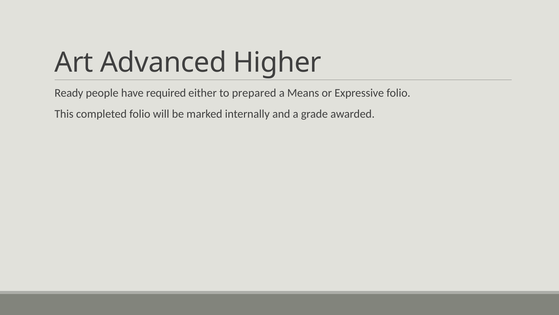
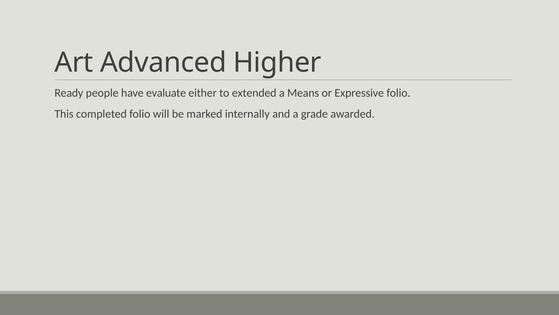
required: required -> evaluate
prepared: prepared -> extended
